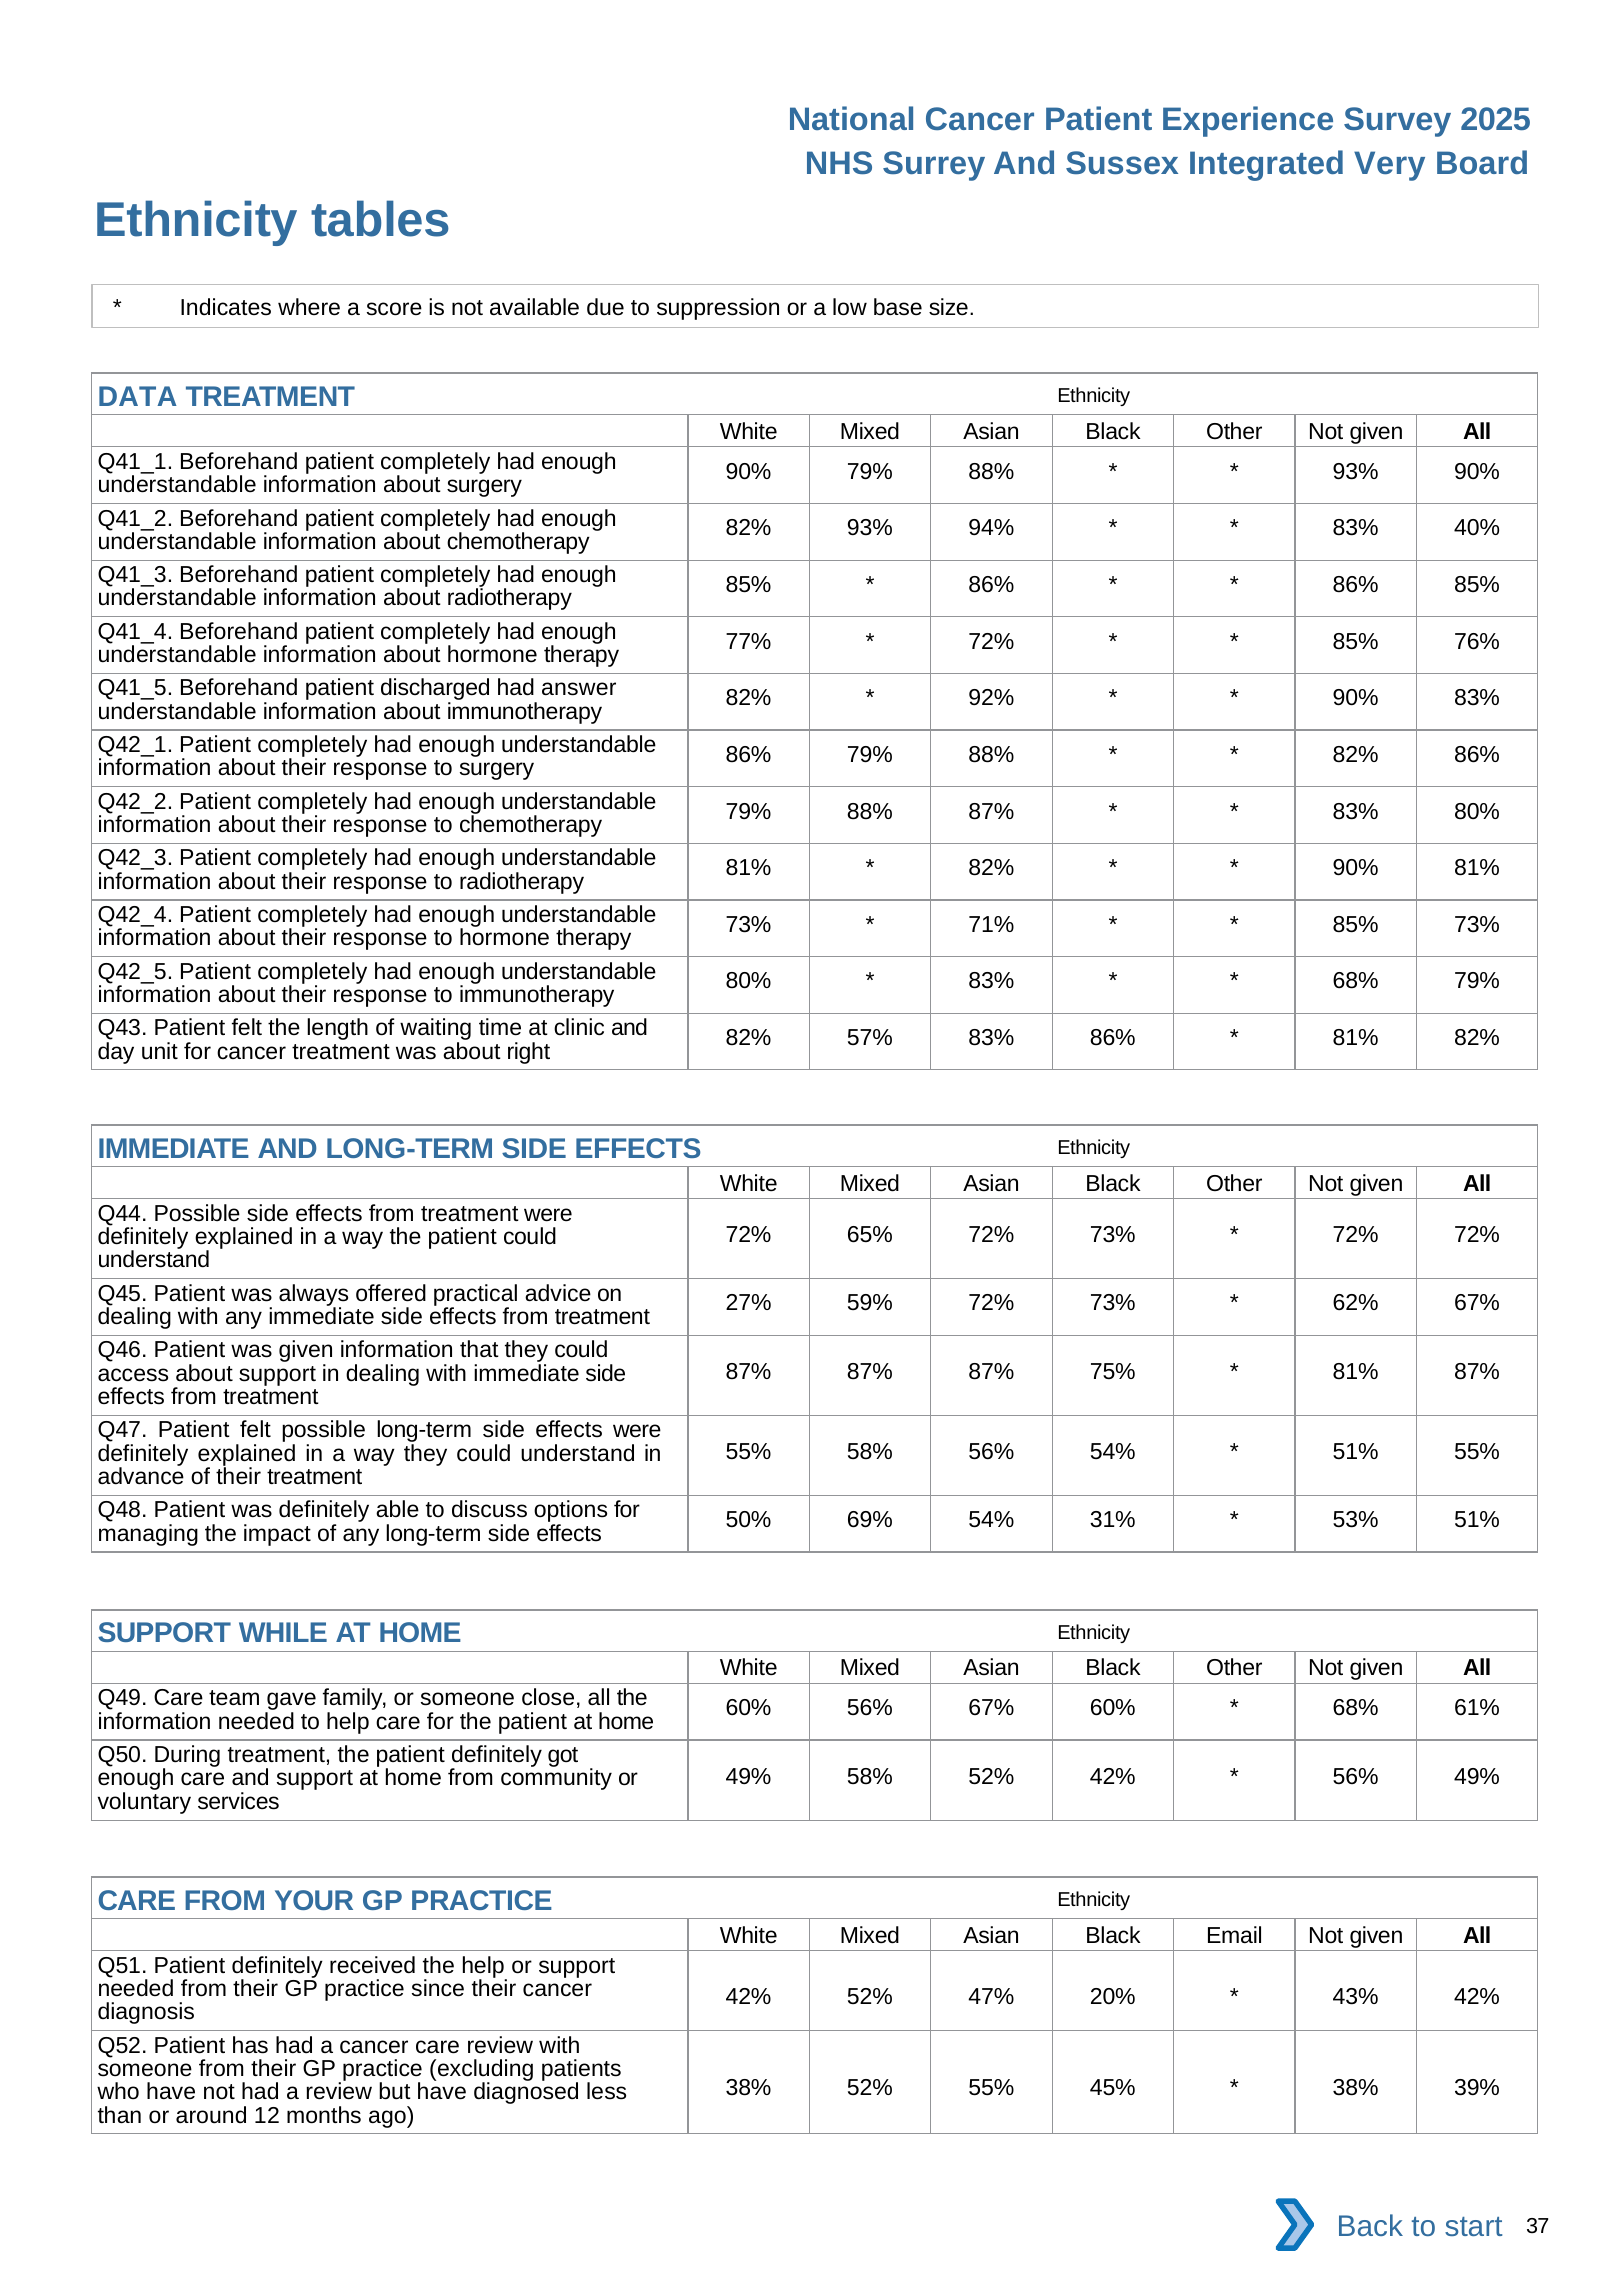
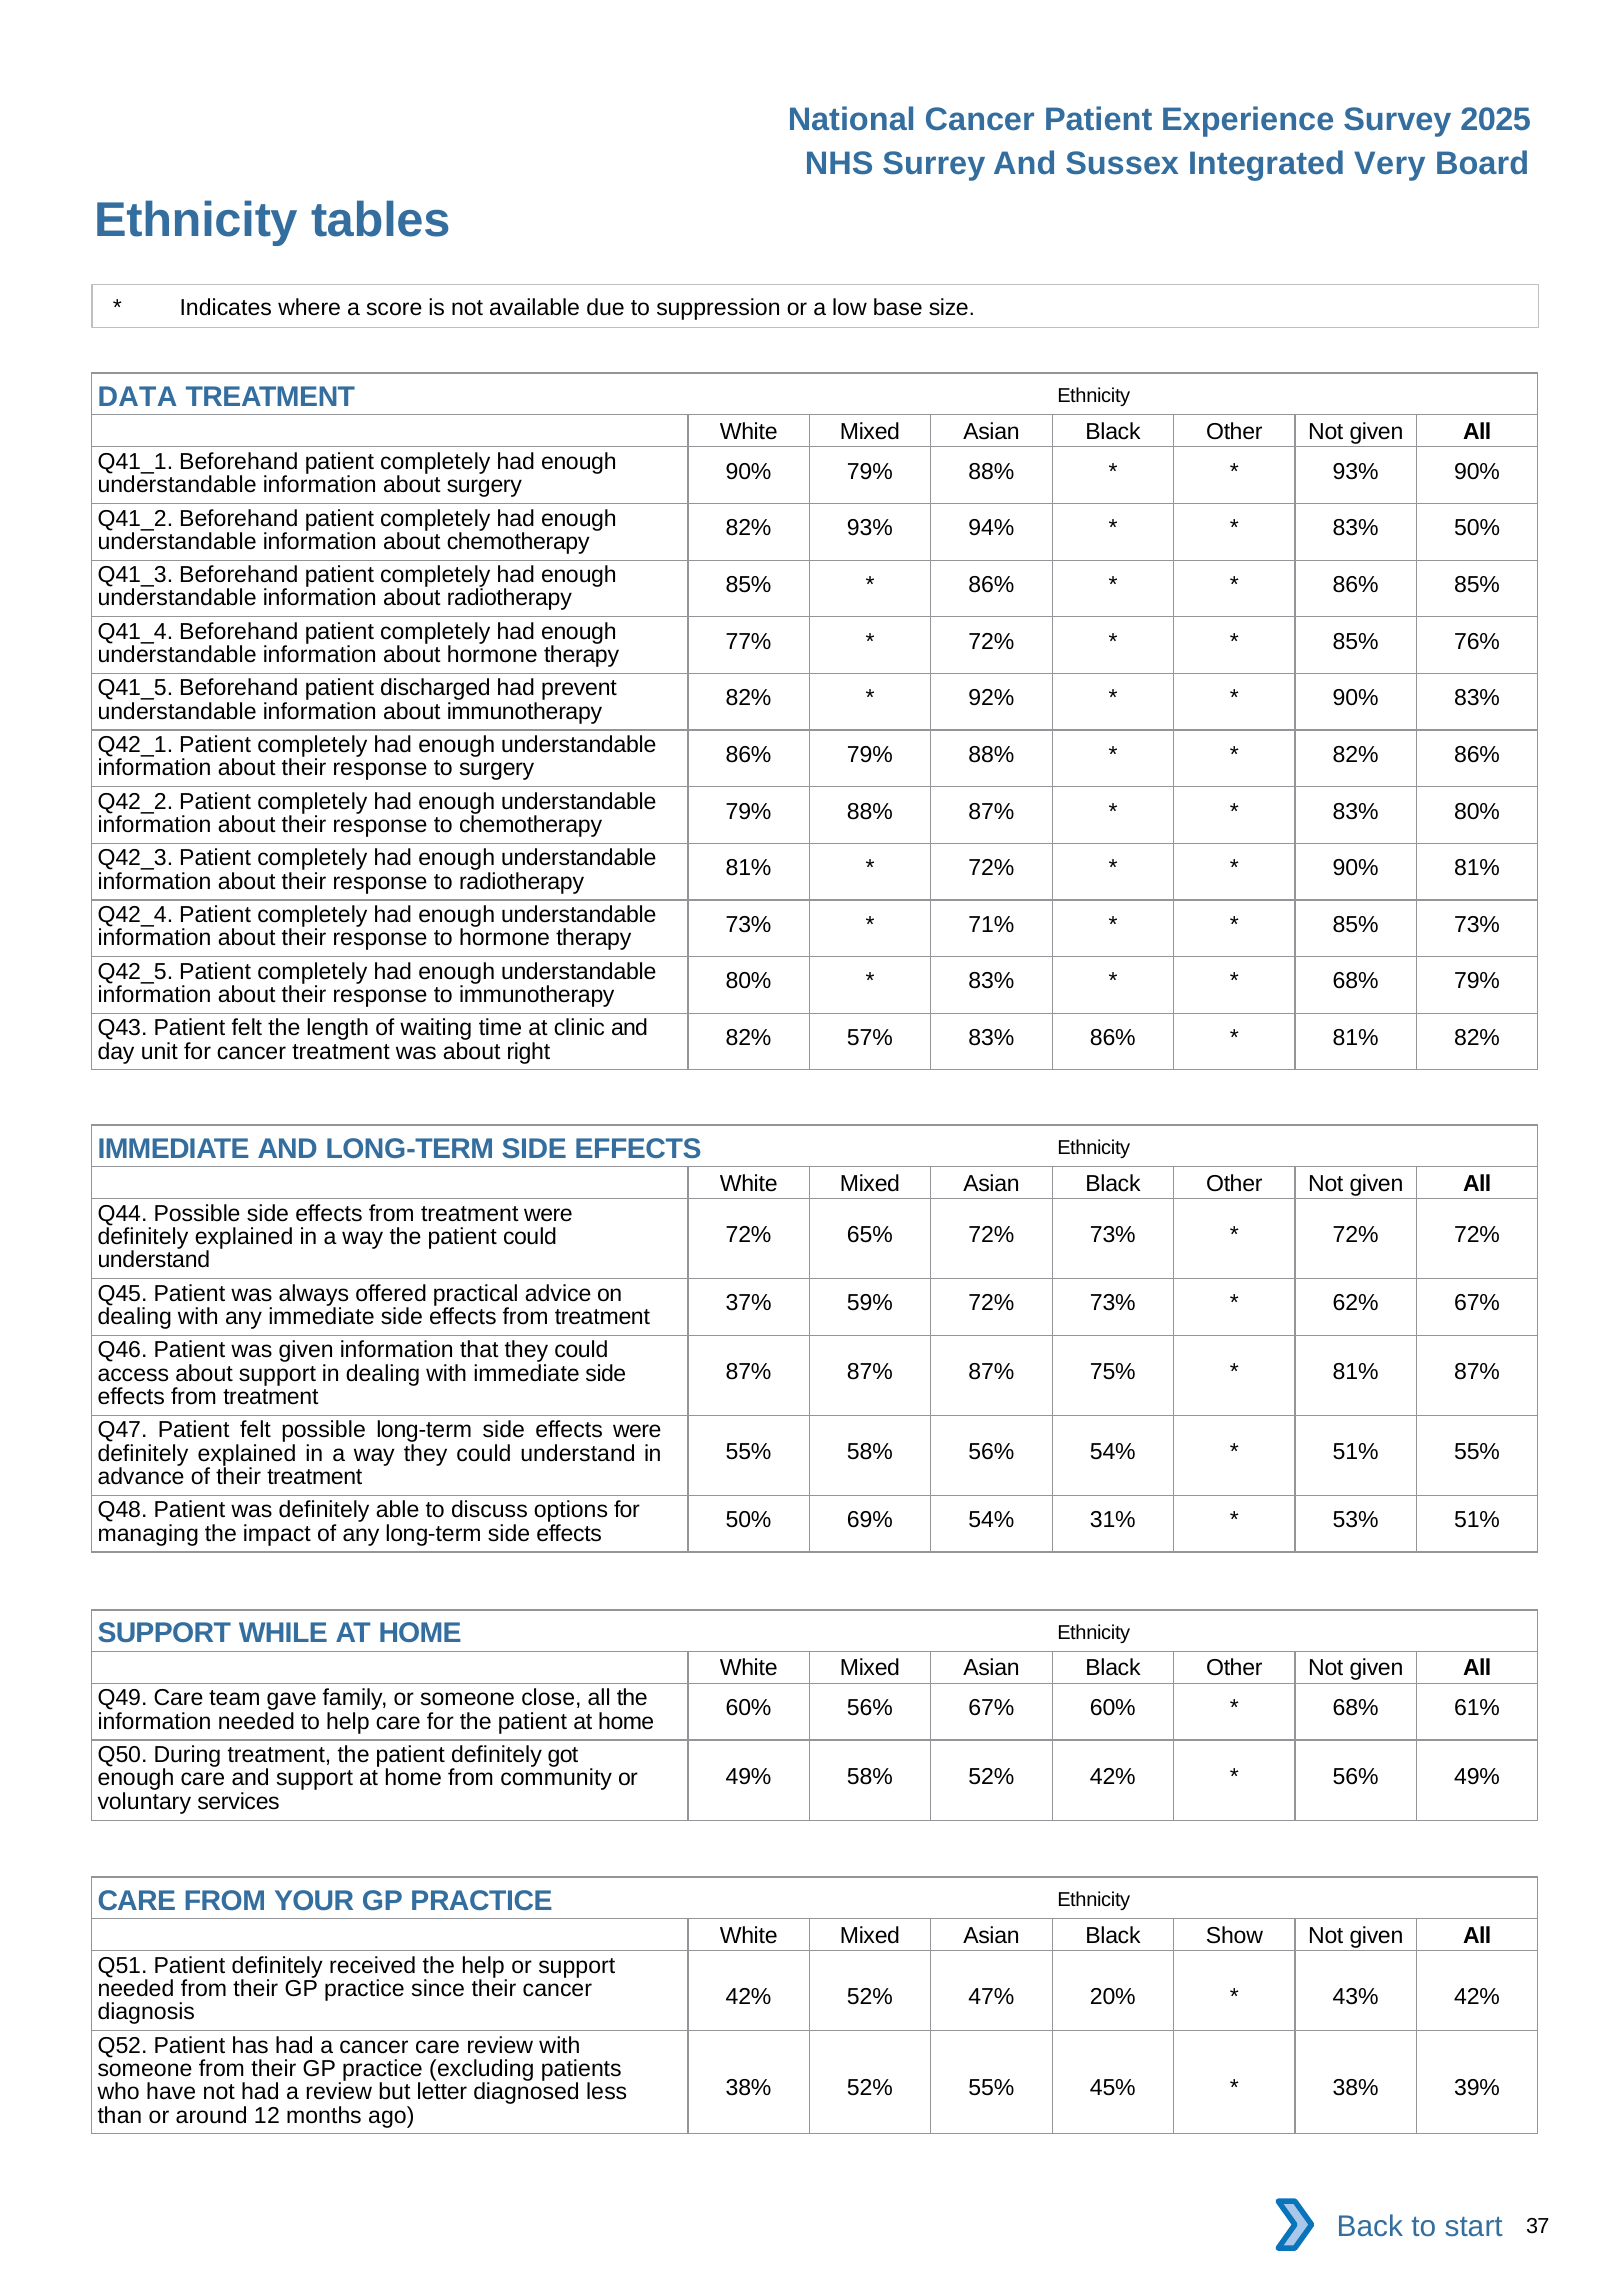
83% 40%: 40% -> 50%
answer: answer -> prevent
82% at (991, 868): 82% -> 72%
27%: 27% -> 37%
Email: Email -> Show
but have: have -> letter
